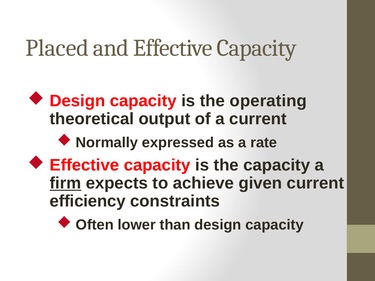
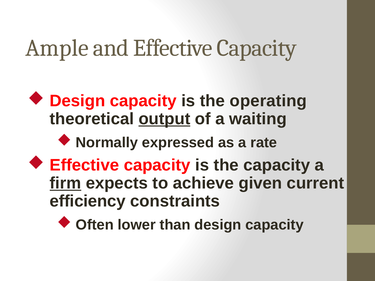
Placed: Placed -> Ample
output underline: none -> present
a current: current -> waiting
